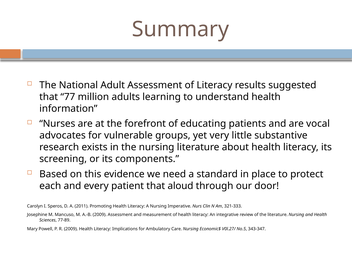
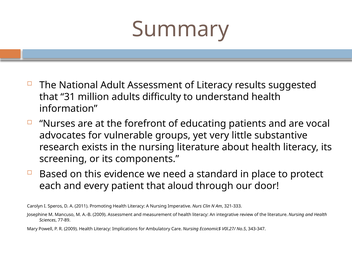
77: 77 -> 31
learning: learning -> difficulty
